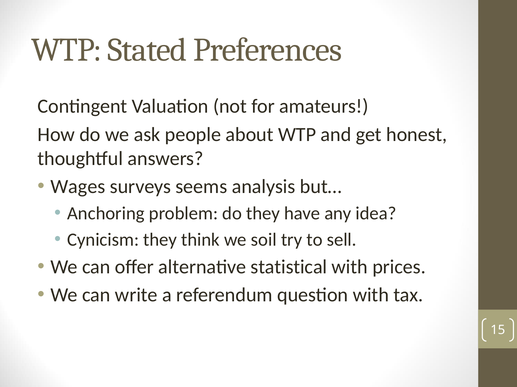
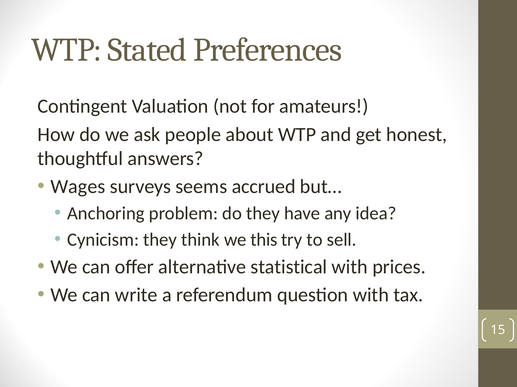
analysis: analysis -> accrued
soil: soil -> this
